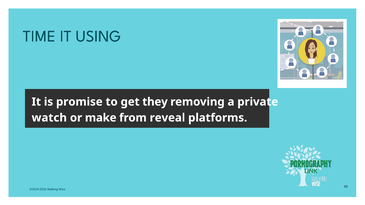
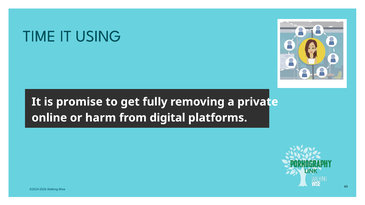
they: they -> fully
watch: watch -> online
make: make -> harm
reveal: reveal -> digital
